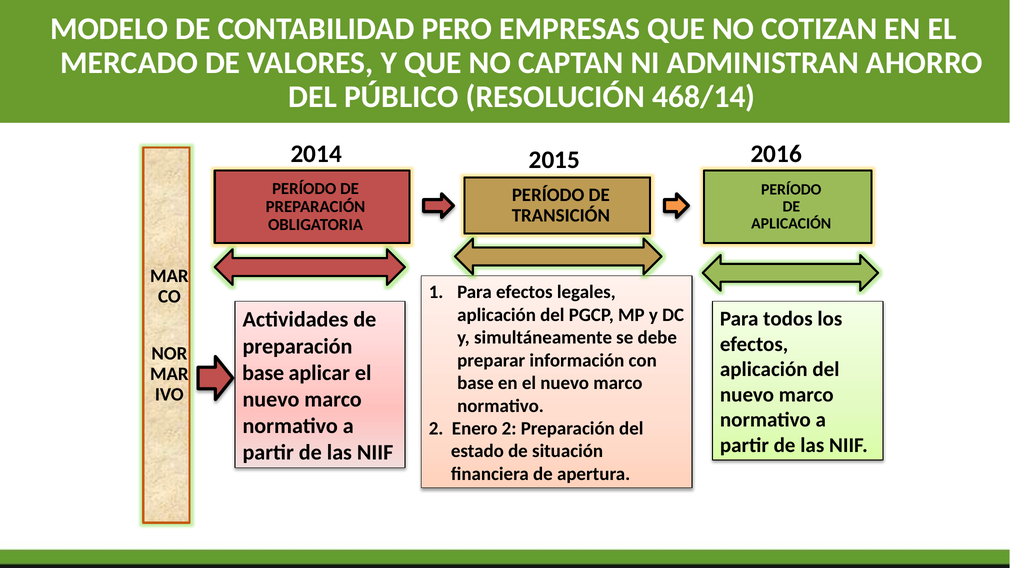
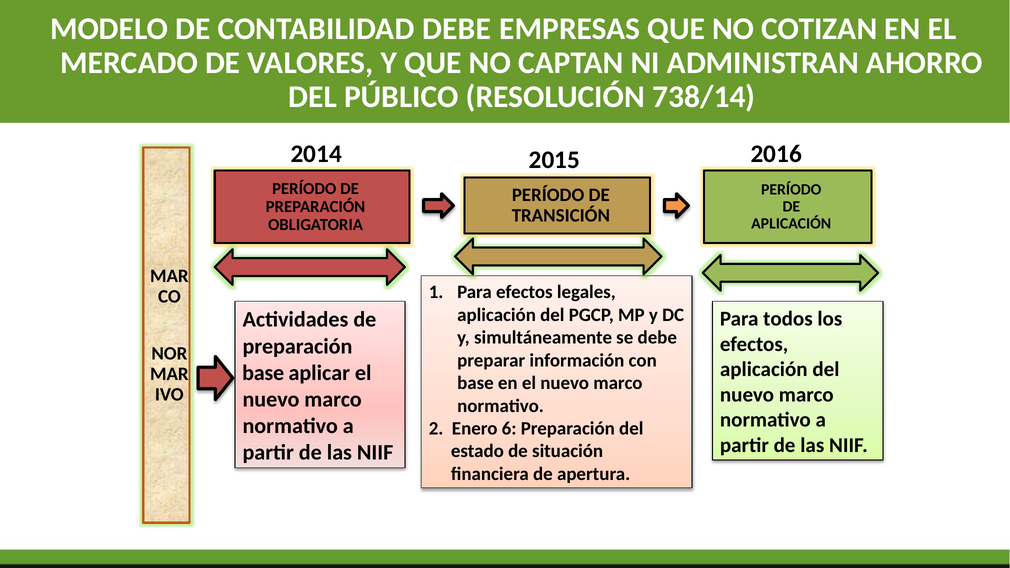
CONTABILIDAD PERO: PERO -> DEBE
468/14: 468/14 -> 738/14
Enero 2: 2 -> 6
